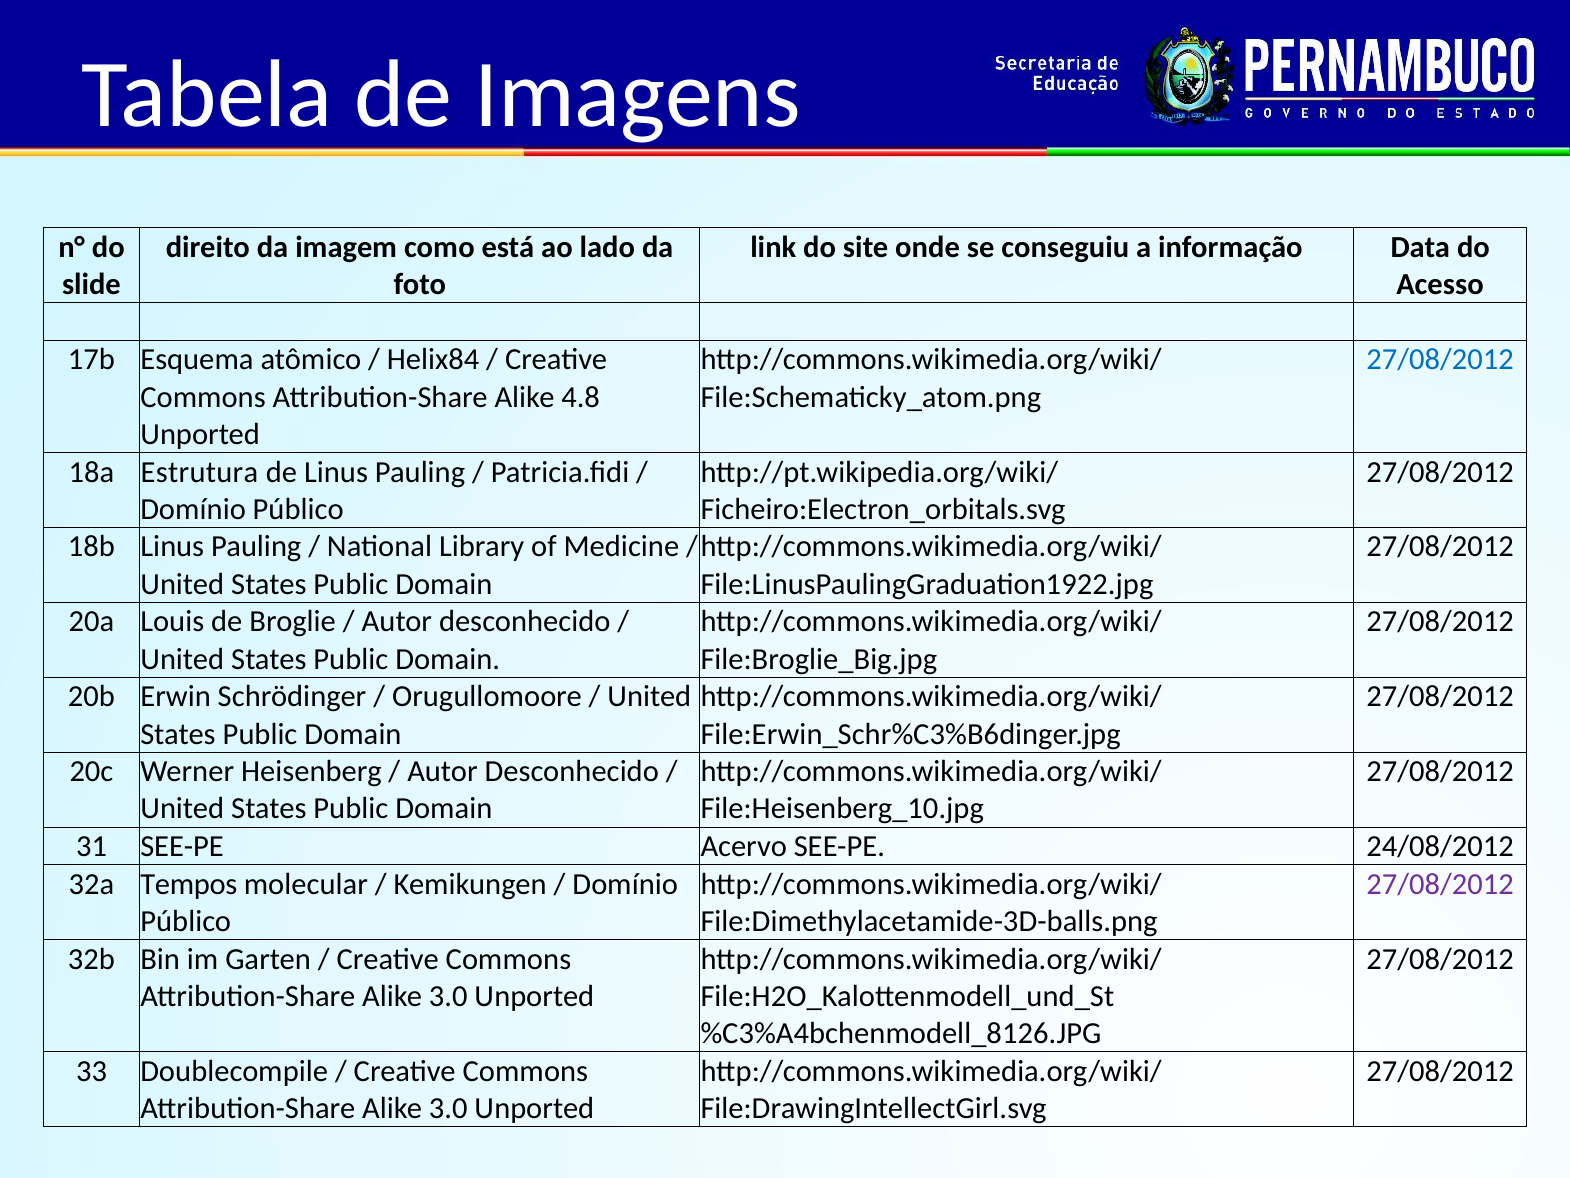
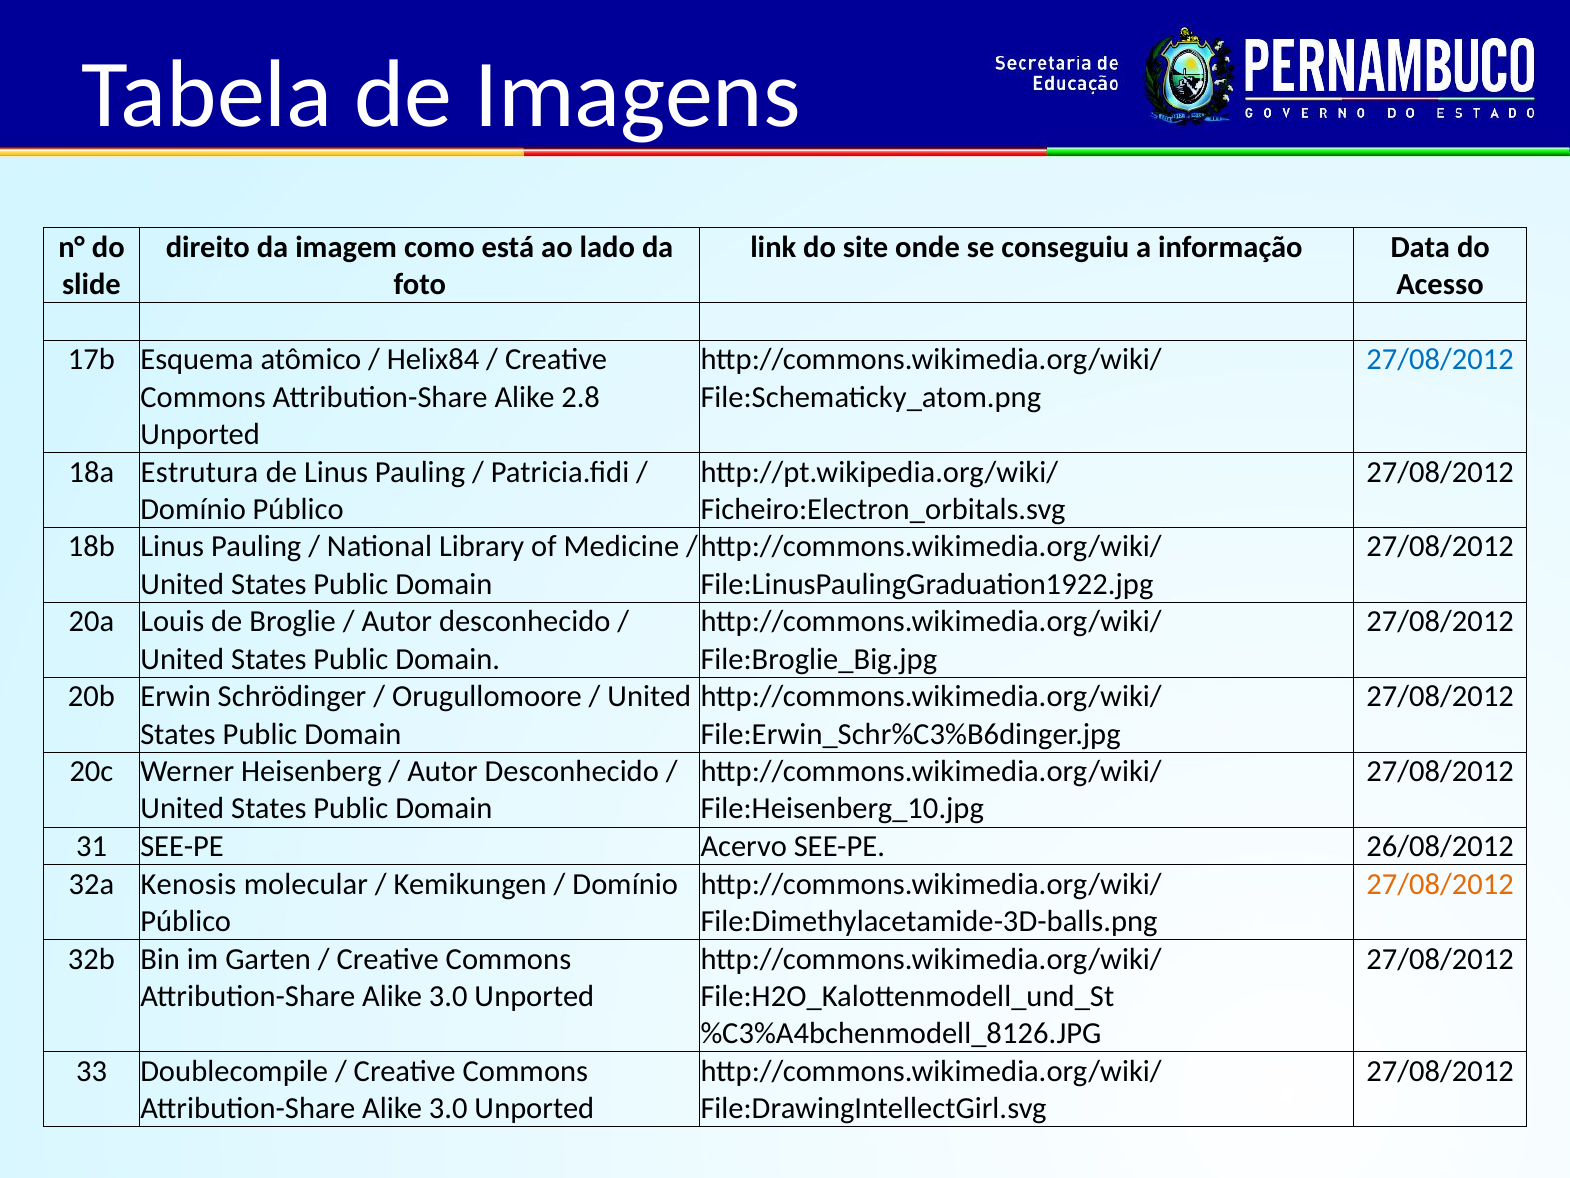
4.8: 4.8 -> 2.8
24/08/2012: 24/08/2012 -> 26/08/2012
Tempos: Tempos -> Kenosis
27/08/2012 at (1440, 884) colour: purple -> orange
